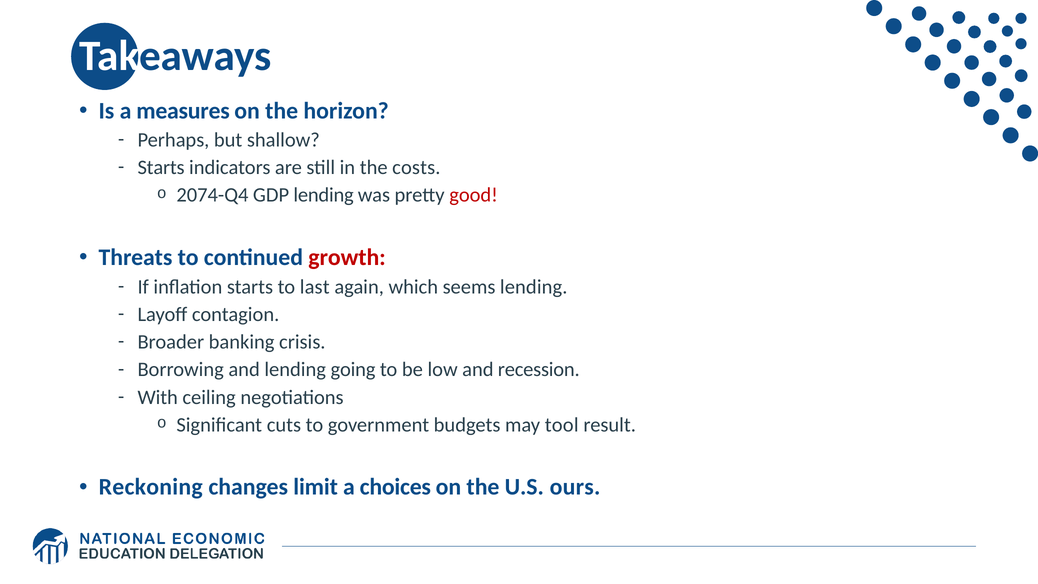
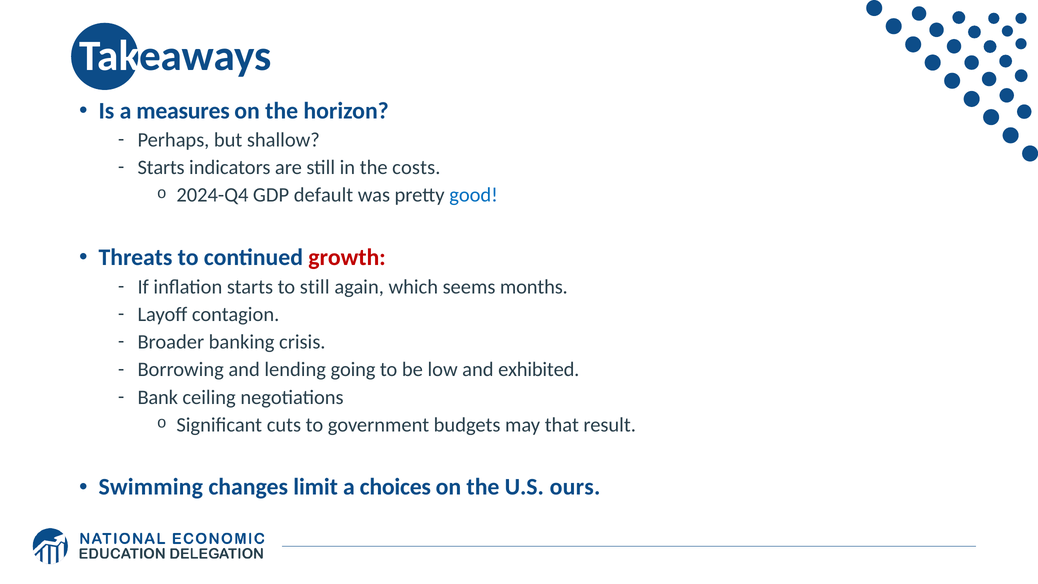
2074-Q4: 2074-Q4 -> 2024-Q4
GDP lending: lending -> default
good colour: red -> blue
to last: last -> still
seems lending: lending -> months
recession: recession -> exhibited
With: With -> Bank
tool: tool -> that
Reckoning: Reckoning -> Swimming
